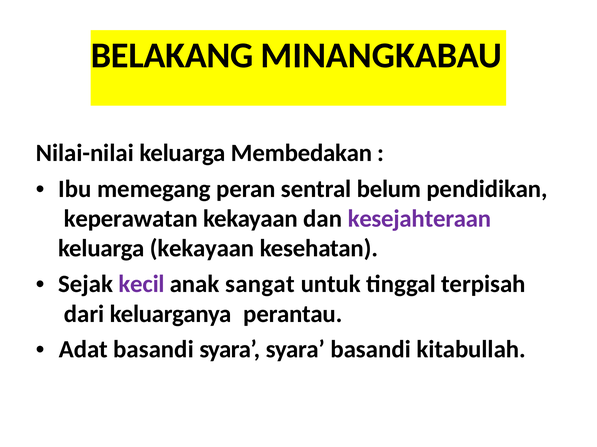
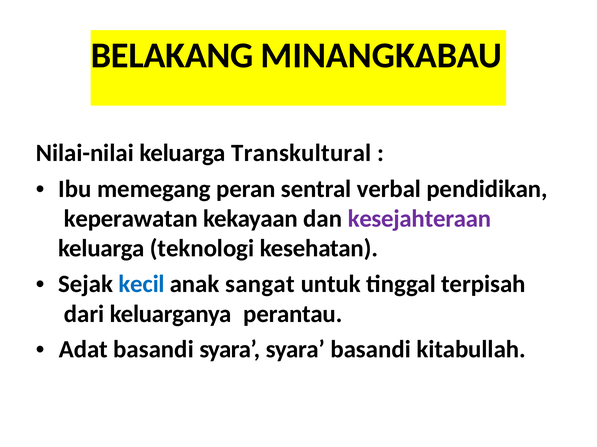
Membedakan: Membedakan -> Transkultural
belum: belum -> verbal
keluarga kekayaan: kekayaan -> teknologi
kecil colour: purple -> blue
